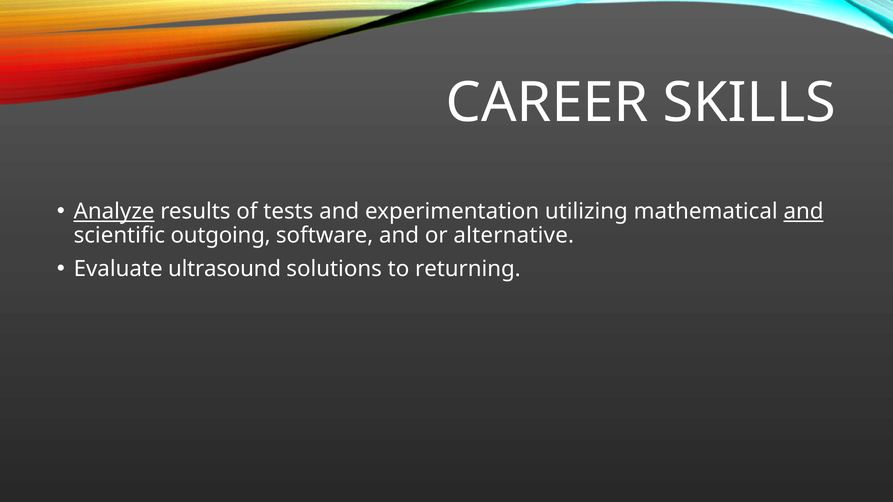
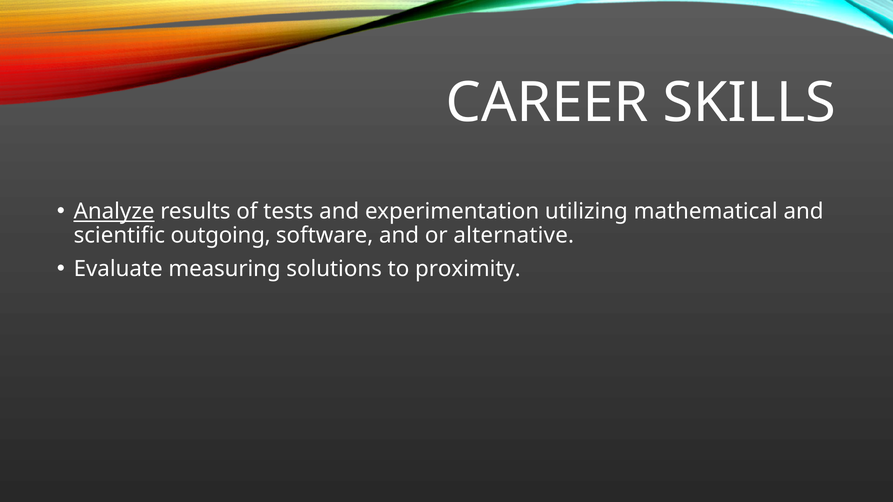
and at (804, 212) underline: present -> none
ultrasound: ultrasound -> measuring
returning: returning -> proximity
